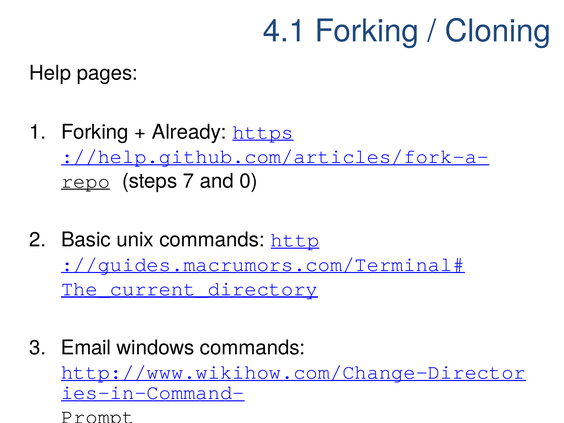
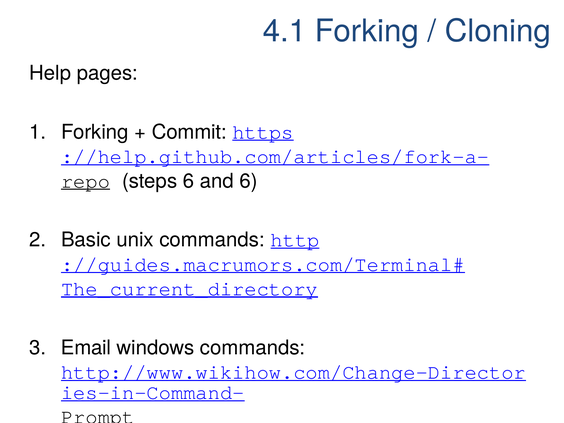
Already: Already -> Commit
steps 7: 7 -> 6
and 0: 0 -> 6
